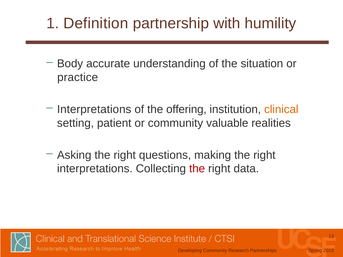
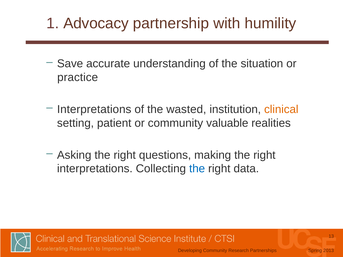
Definition: Definition -> Advocacy
Body: Body -> Save
offering: offering -> wasted
the at (197, 169) colour: red -> blue
